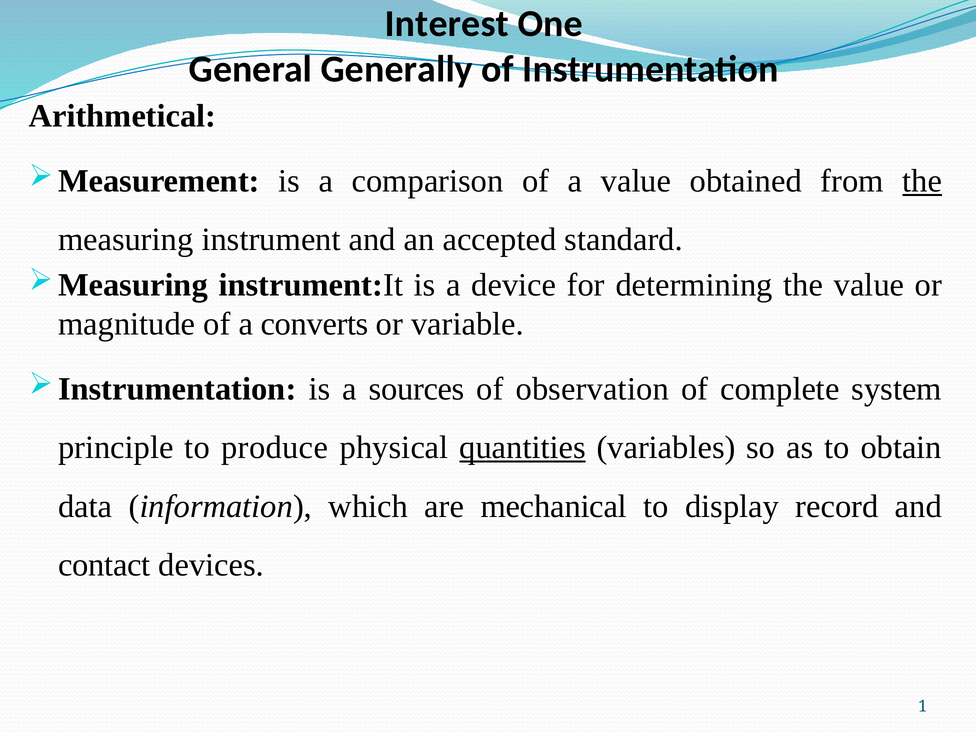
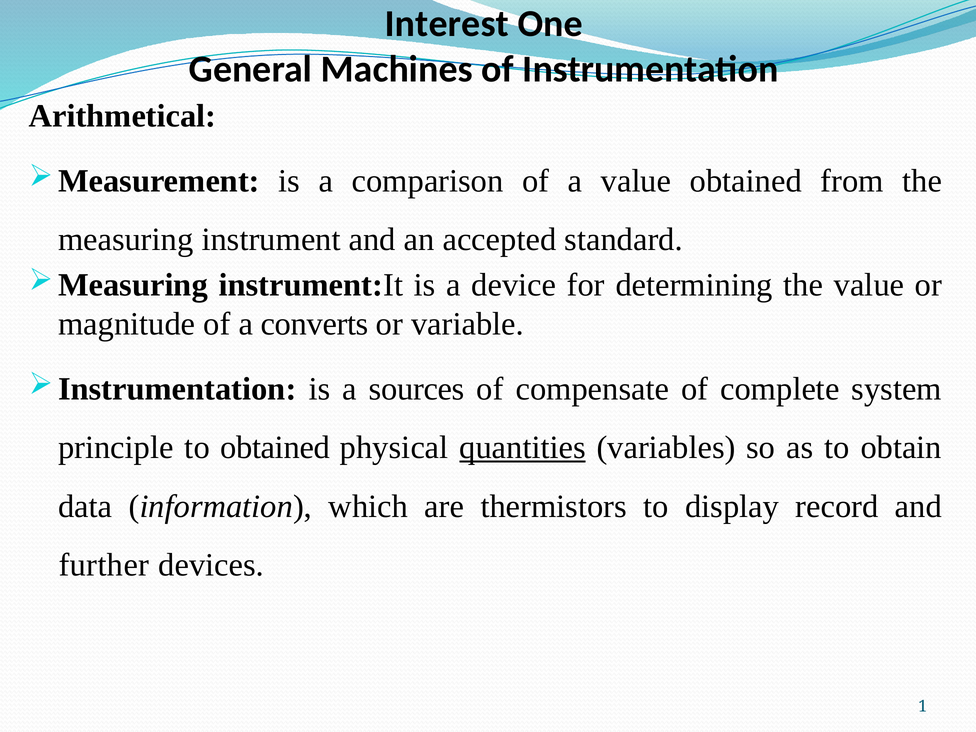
Generally: Generally -> Machines
the at (922, 181) underline: present -> none
observation: observation -> compensate
to produce: produce -> obtained
mechanical: mechanical -> thermistors
contact: contact -> further
